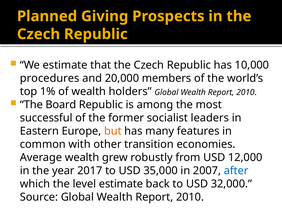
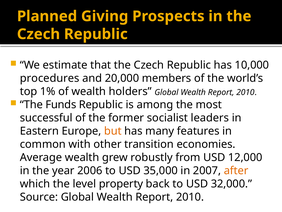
Board: Board -> Funds
2017: 2017 -> 2006
after colour: blue -> orange
level estimate: estimate -> property
